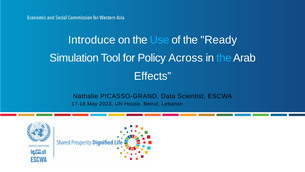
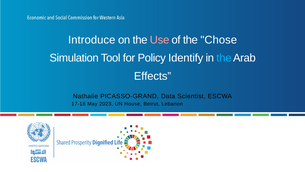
Use colour: light blue -> pink
Ready: Ready -> Chose
Across: Across -> Identify
